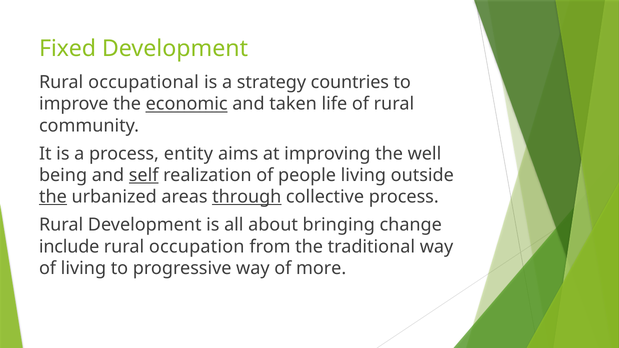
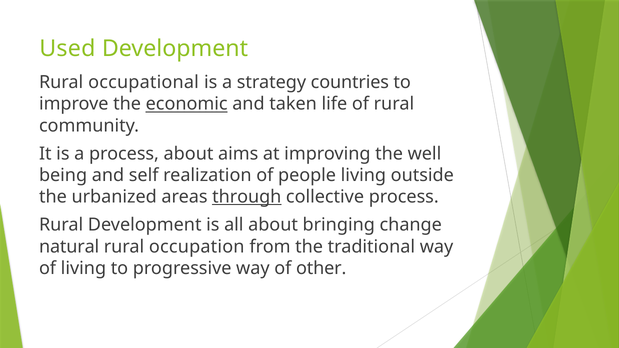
Fixed: Fixed -> Used
process entity: entity -> about
self underline: present -> none
the at (53, 197) underline: present -> none
include: include -> natural
more: more -> other
